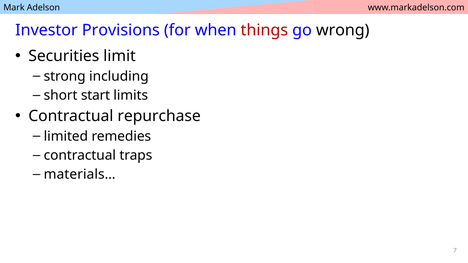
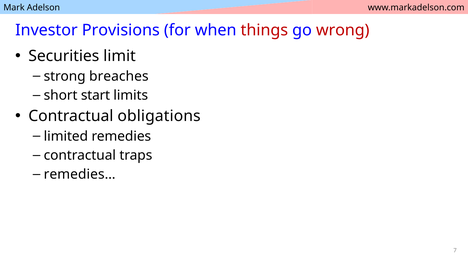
wrong colour: black -> red
including: including -> breaches
repurchase: repurchase -> obligations
materials…: materials… -> remedies…
